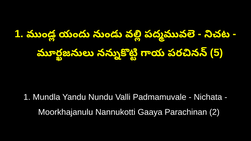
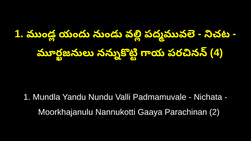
5: 5 -> 4
